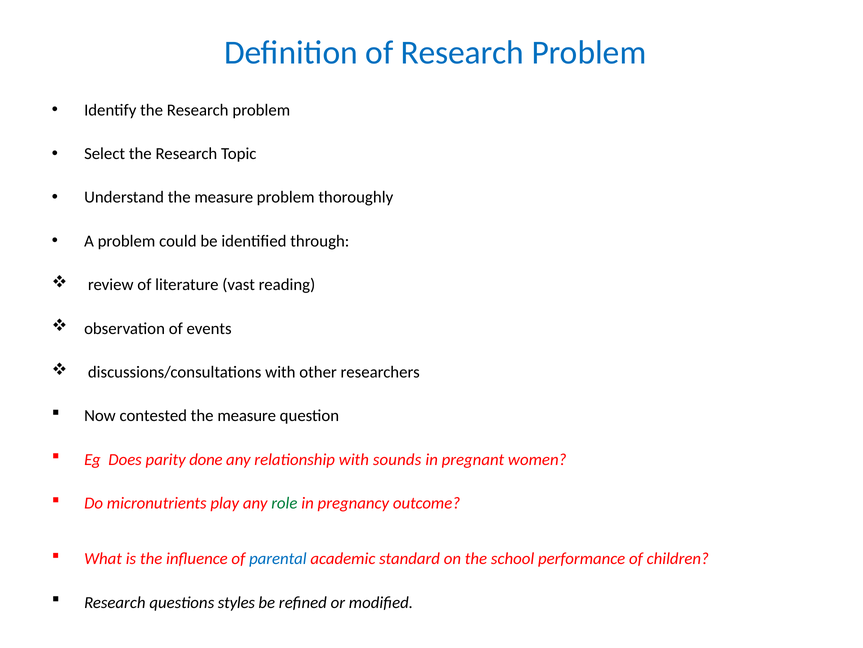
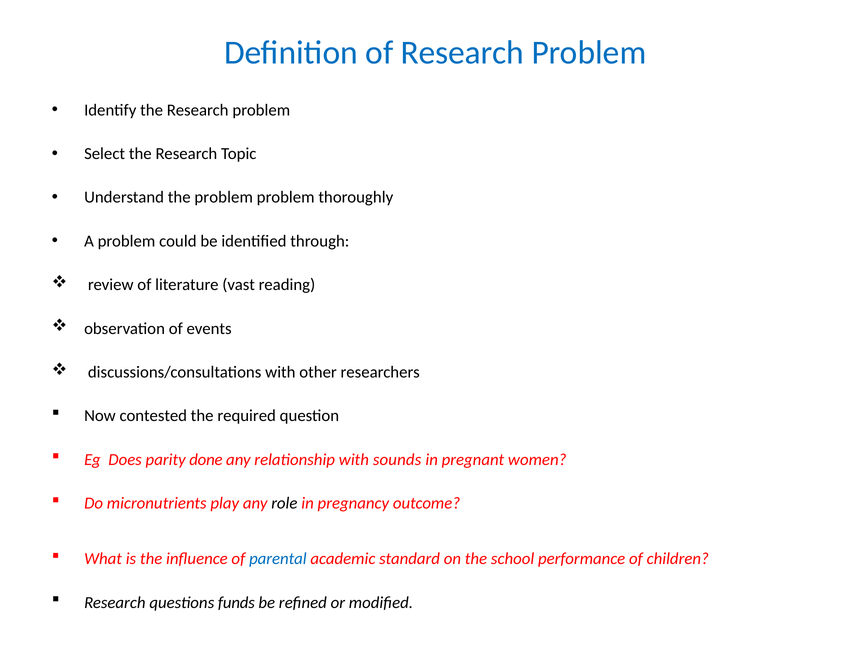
Understand the measure: measure -> problem
measure at (247, 415): measure -> required
role colour: green -> black
styles: styles -> funds
